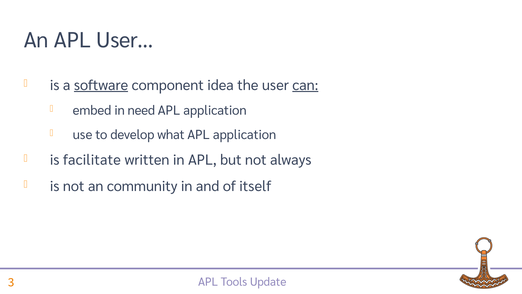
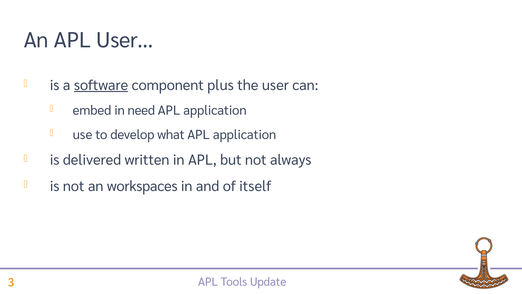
idea: idea -> plus
can underline: present -> none
facilitate: facilitate -> delivered
community: community -> workspaces
